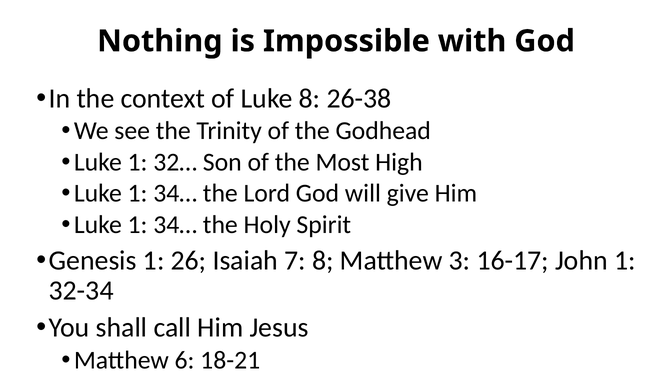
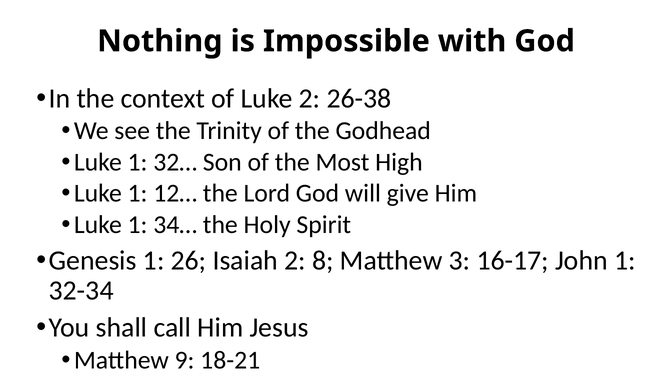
Luke 8: 8 -> 2
34… at (175, 193): 34… -> 12…
Isaiah 7: 7 -> 2
6: 6 -> 9
